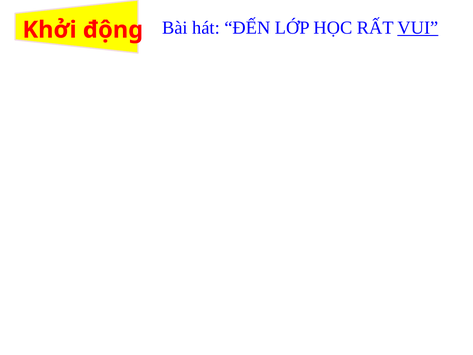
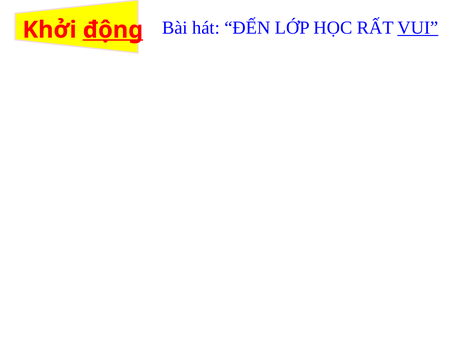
động underline: none -> present
